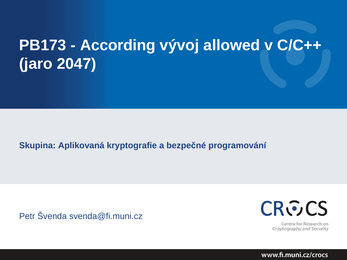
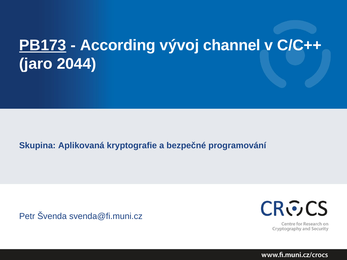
PB173 underline: none -> present
allowed: allowed -> channel
2047: 2047 -> 2044
